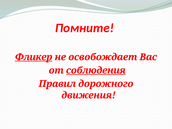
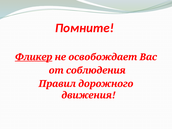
соблюдения underline: present -> none
